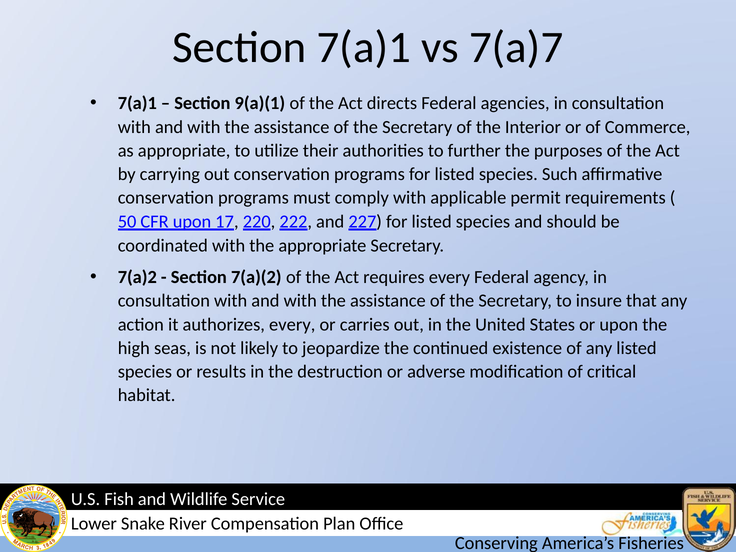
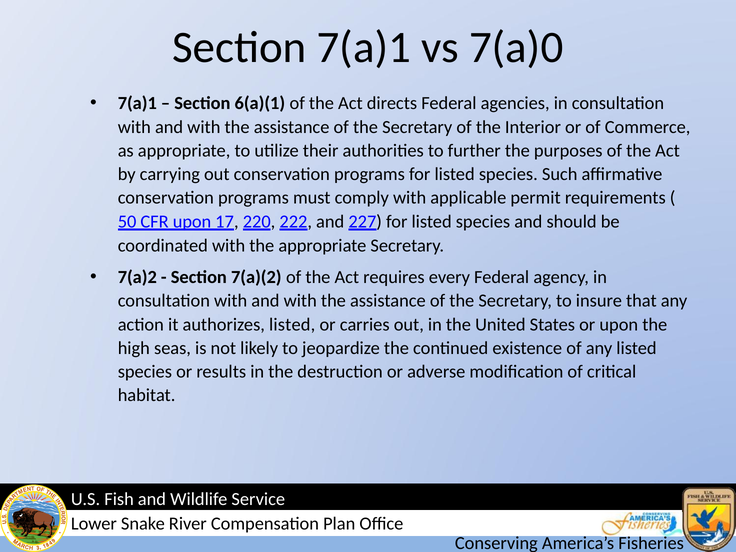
7(a)7: 7(a)7 -> 7(a)0
9(a)(1: 9(a)(1 -> 6(a)(1
authorizes every: every -> listed
